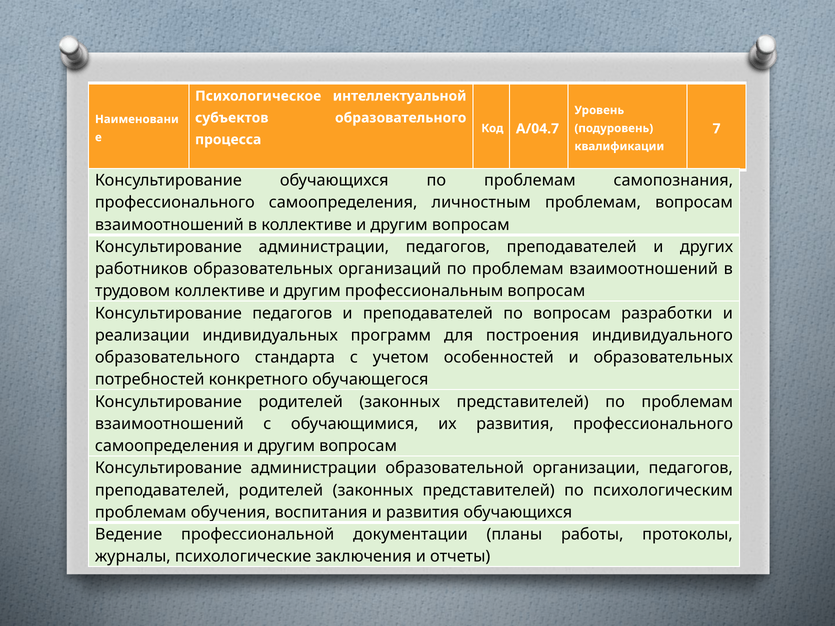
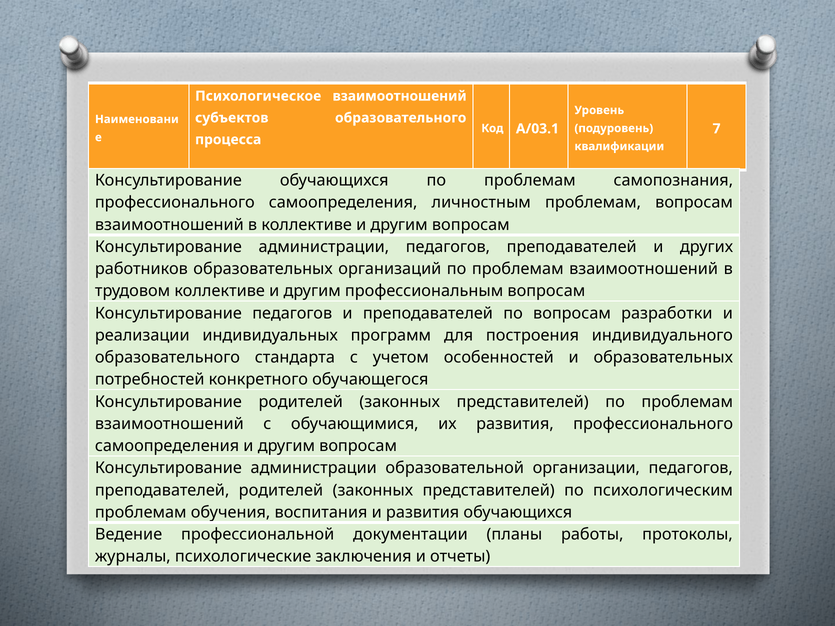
Психологическое интеллектуальной: интеллектуальной -> взаимоотношений
A/04.7: A/04.7 -> A/03.1
